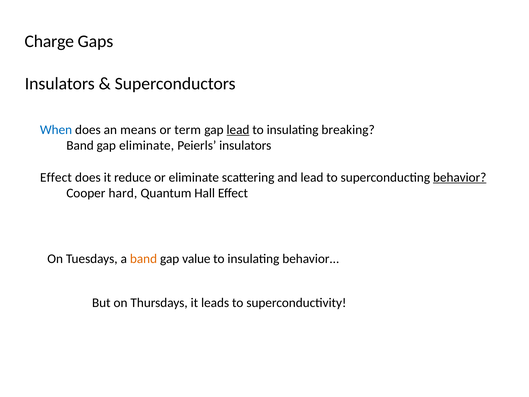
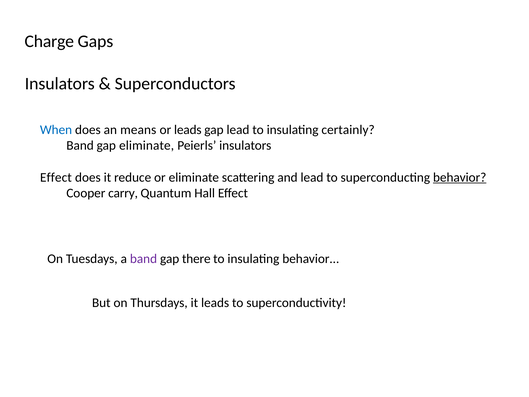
or term: term -> leads
lead at (238, 130) underline: present -> none
breaking: breaking -> certainly
hard: hard -> carry
band at (143, 259) colour: orange -> purple
value: value -> there
